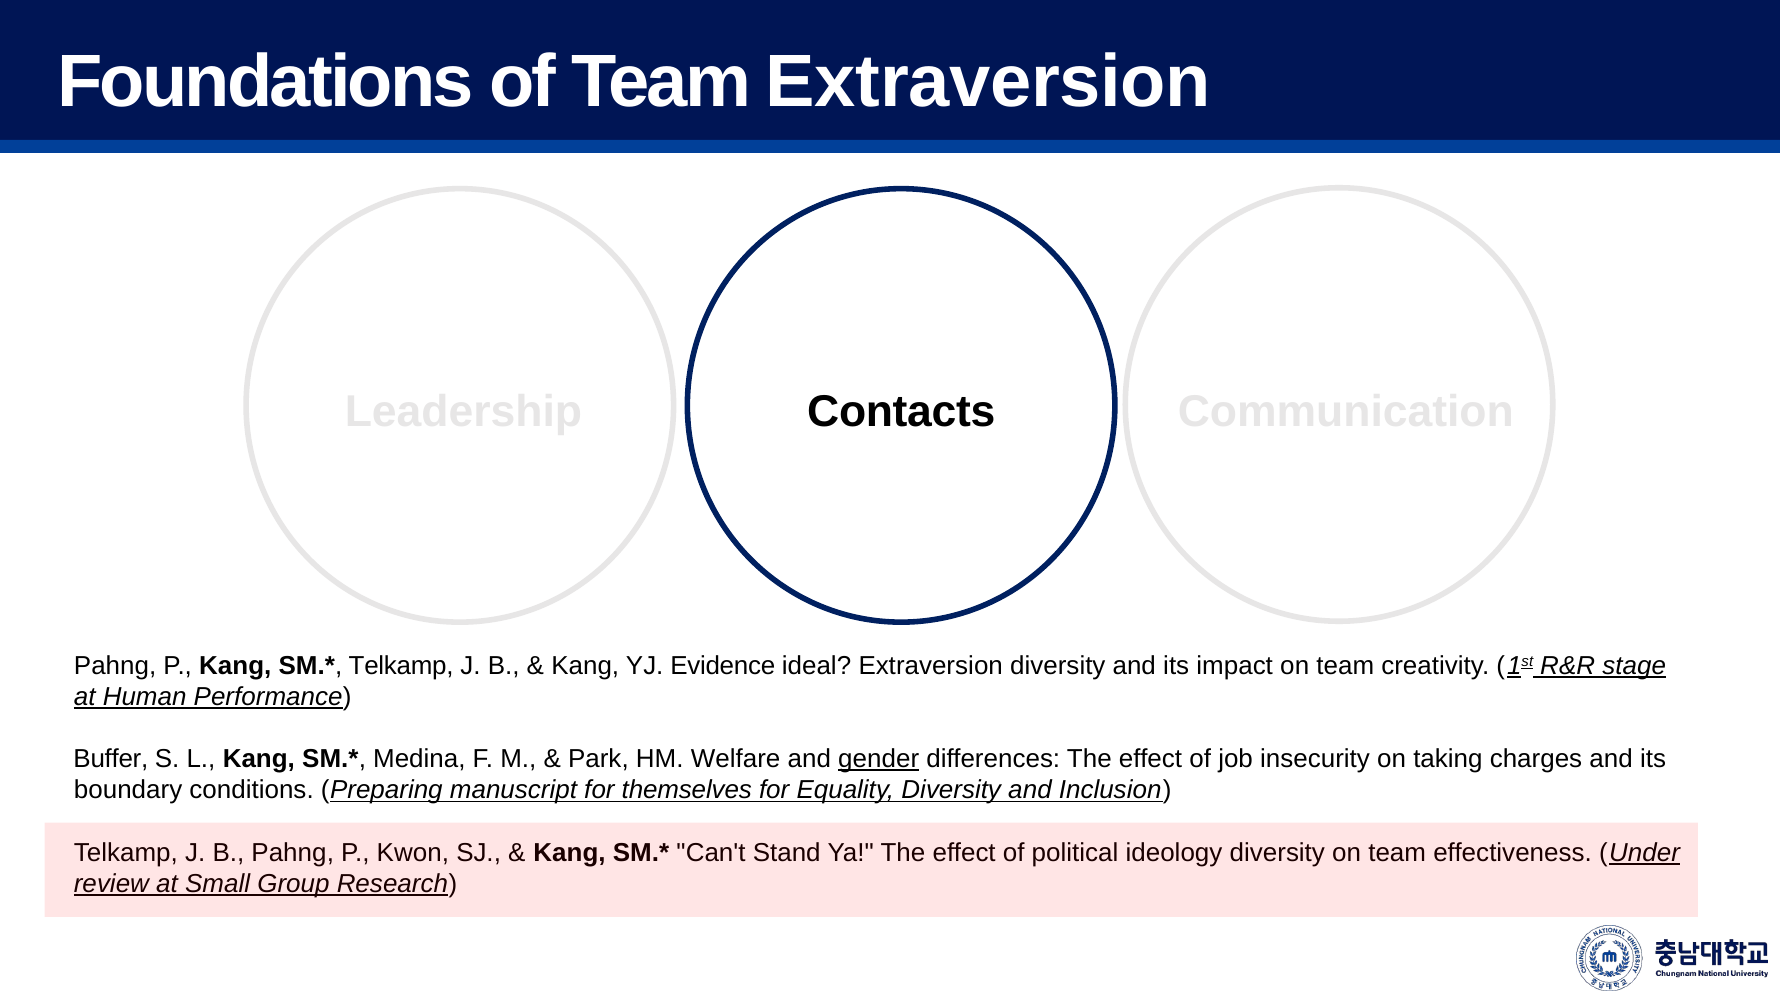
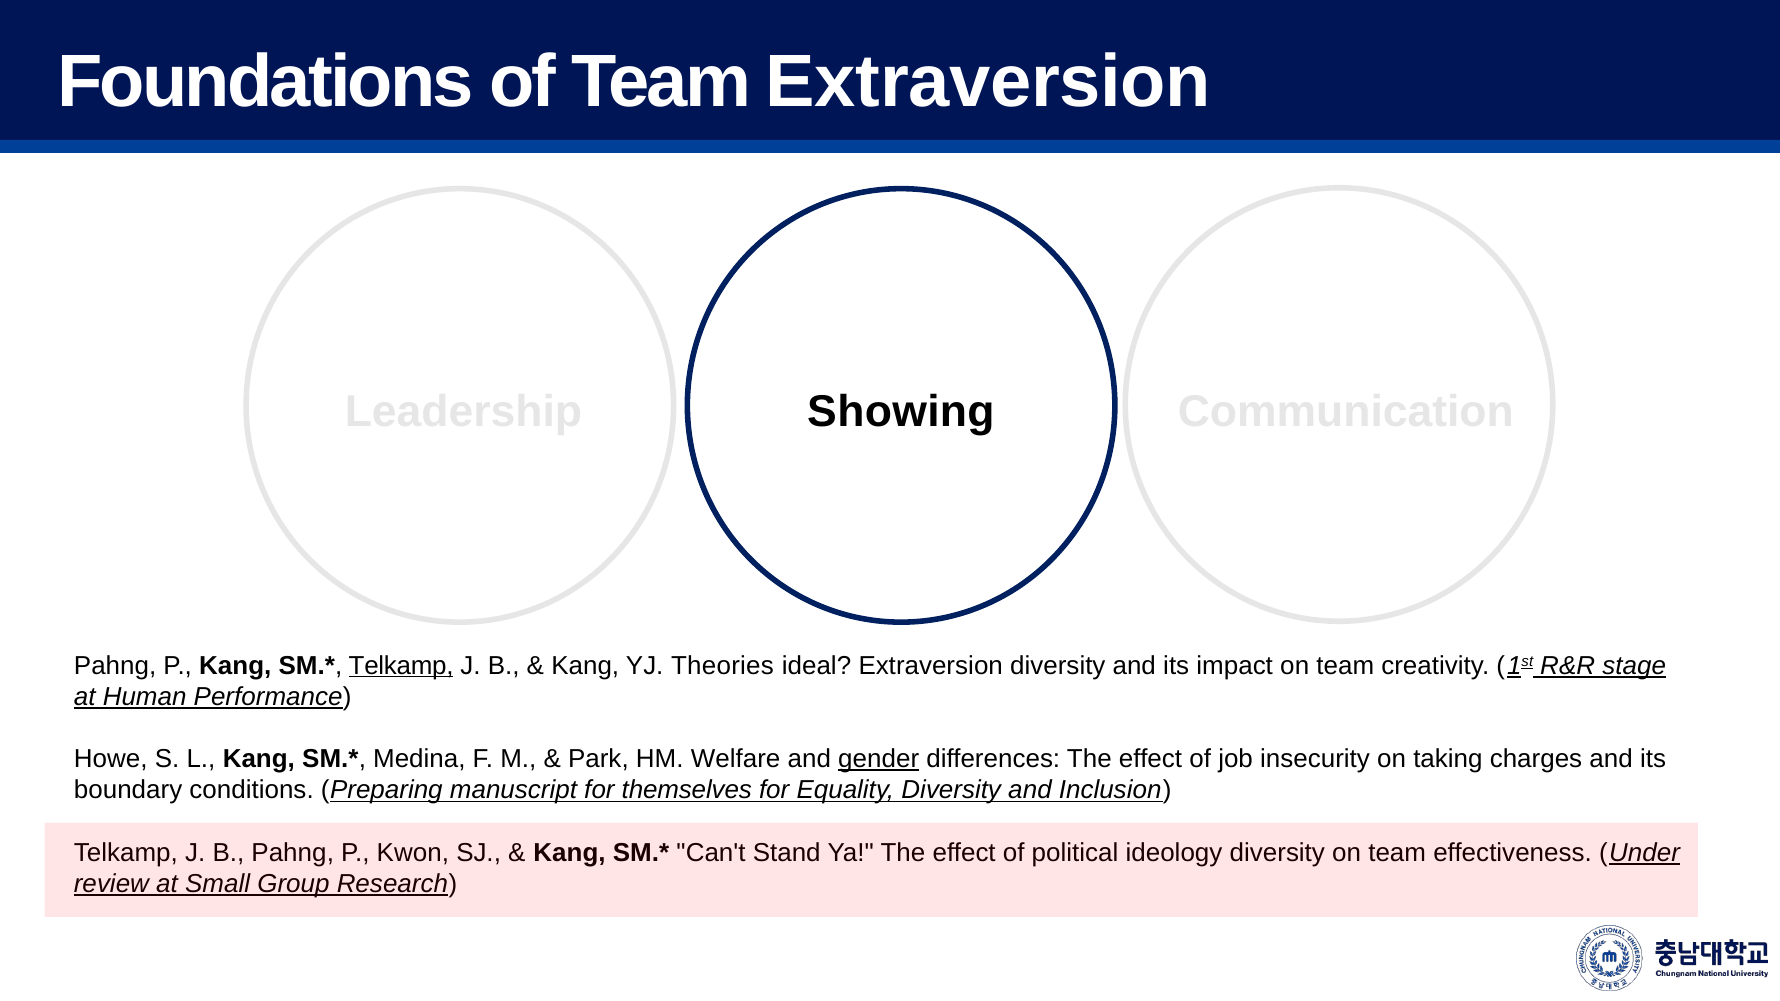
Contacts: Contacts -> Showing
Telkamp at (401, 666) underline: none -> present
Evidence: Evidence -> Theories
Buffer: Buffer -> Howe
